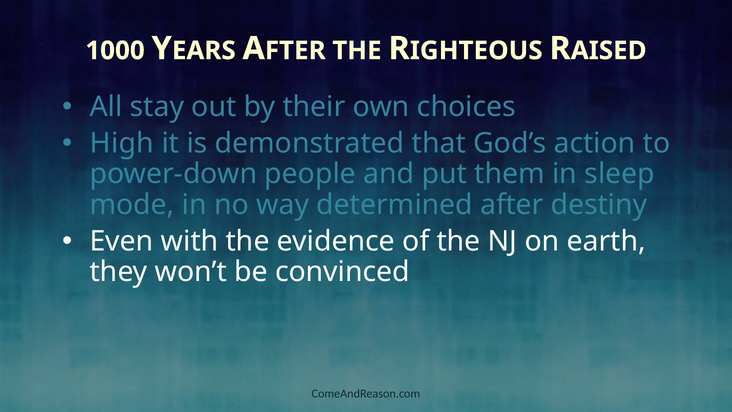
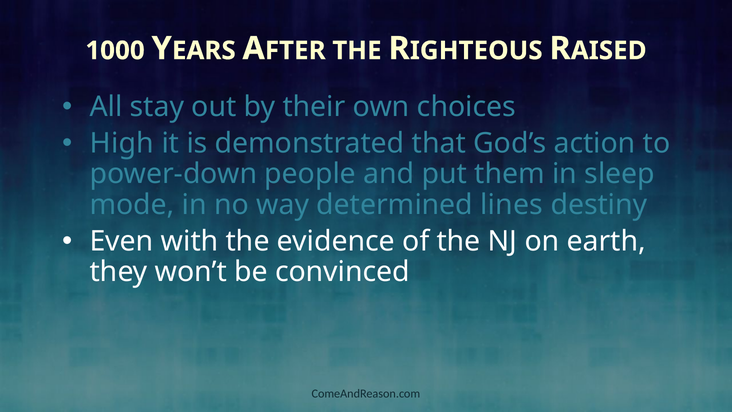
after: after -> lines
